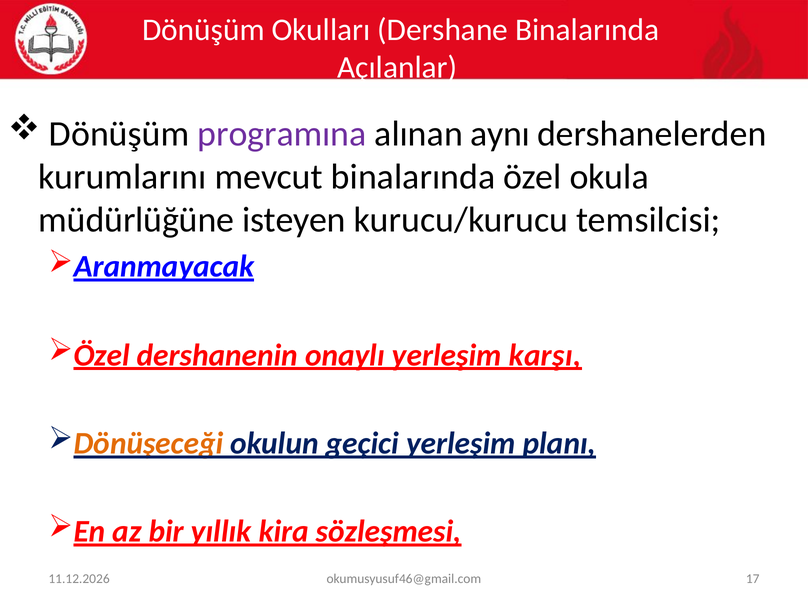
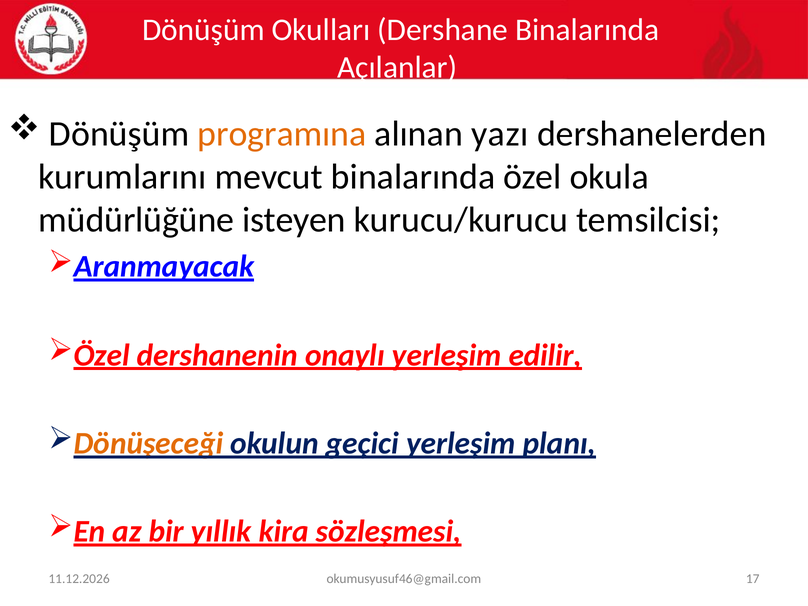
programına colour: purple -> orange
aynı: aynı -> yazı
karşı: karşı -> edilir
